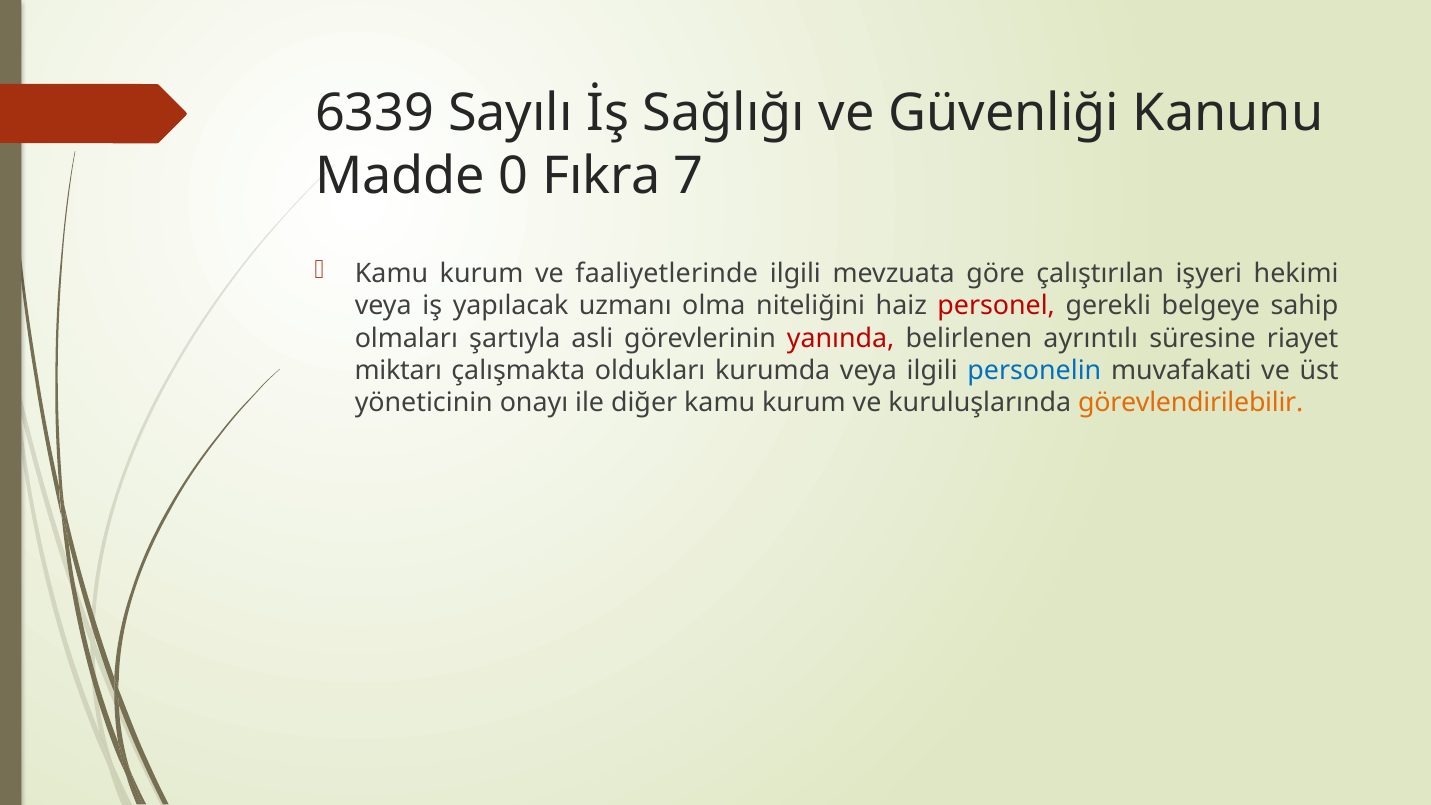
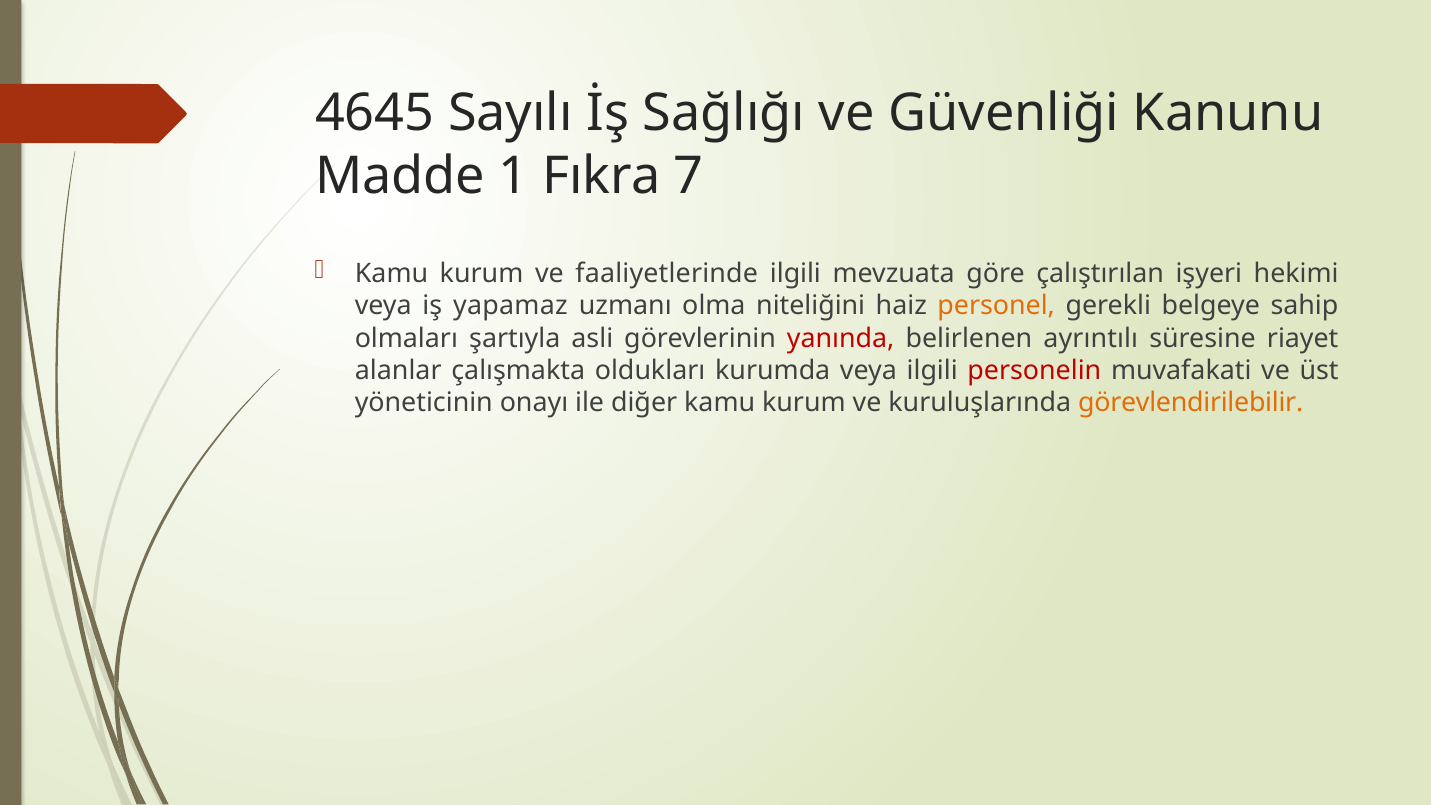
6339: 6339 -> 4645
0: 0 -> 1
yapılacak: yapılacak -> yapamaz
personel colour: red -> orange
miktarı: miktarı -> alanlar
personelin colour: blue -> red
